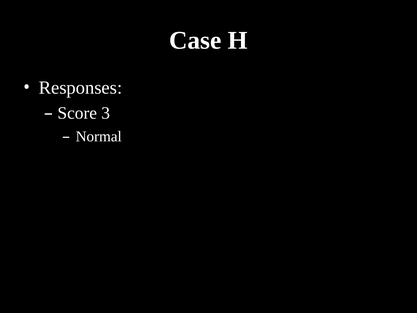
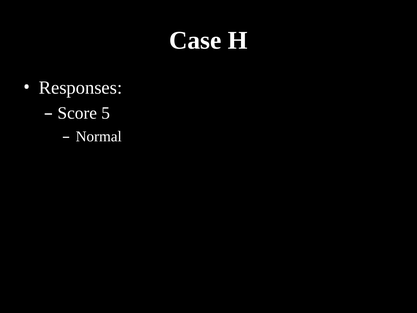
3: 3 -> 5
